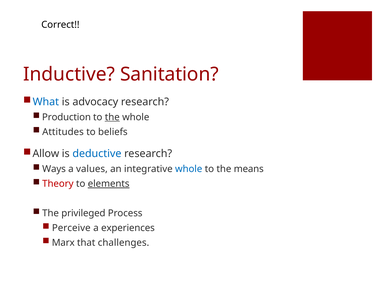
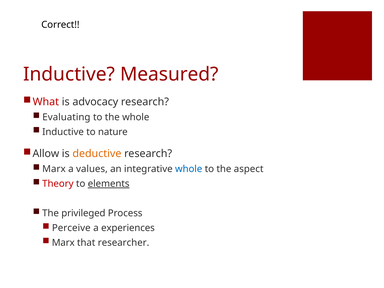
Sanitation: Sanitation -> Measured
What colour: blue -> red
Production: Production -> Evaluating
the at (112, 117) underline: present -> none
Attitudes at (63, 132): Attitudes -> Inductive
beliefs: beliefs -> nature
deductive colour: blue -> orange
Ways at (54, 169): Ways -> Marx
means: means -> aspect
challenges: challenges -> researcher
